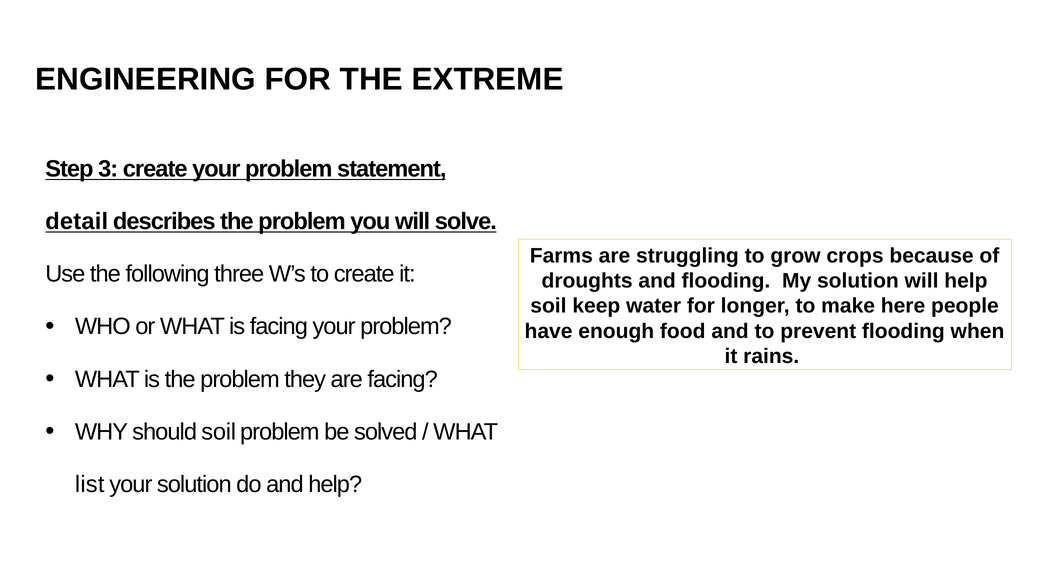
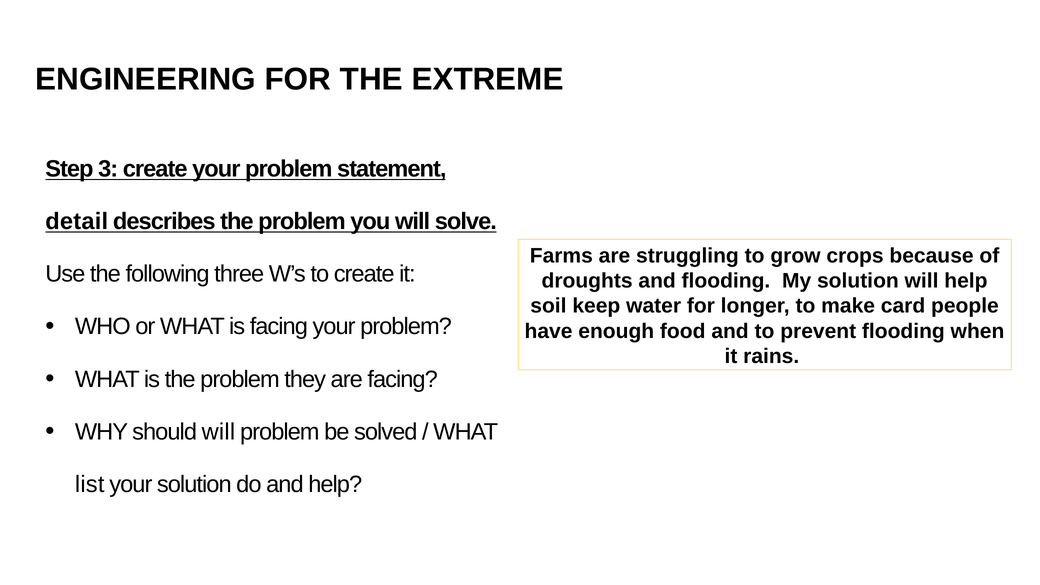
here: here -> card
should soil: soil -> will
